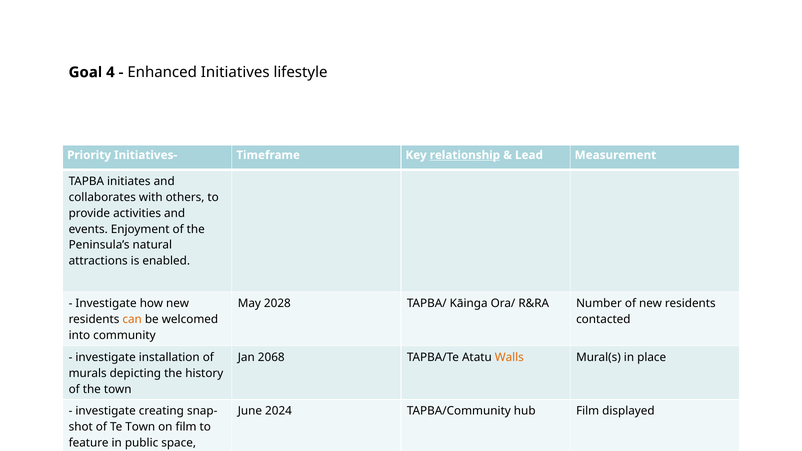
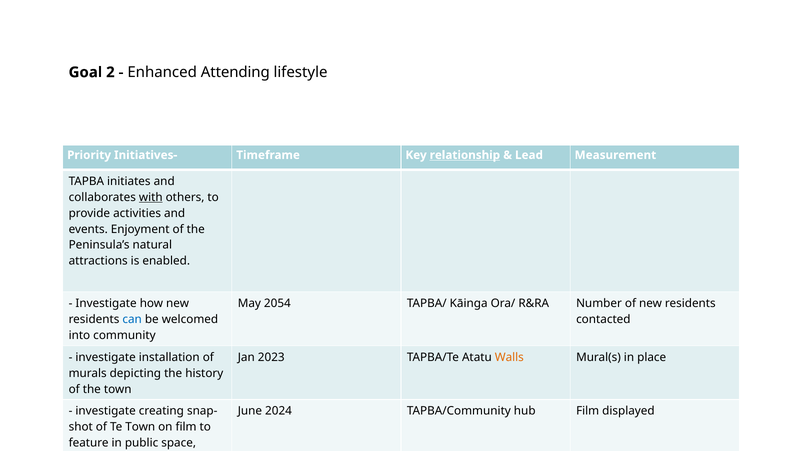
4: 4 -> 2
Initiatives: Initiatives -> Attending
with underline: none -> present
2028: 2028 -> 2054
can colour: orange -> blue
2068: 2068 -> 2023
